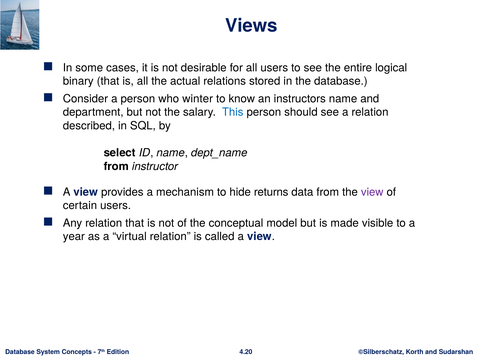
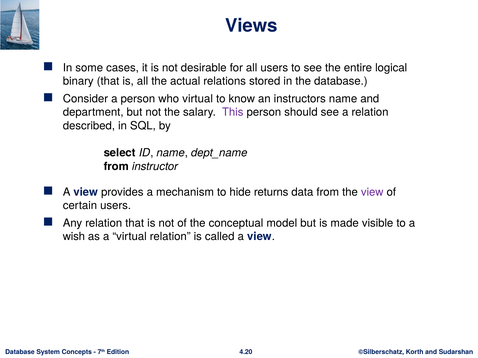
who winter: winter -> virtual
This colour: blue -> purple
year: year -> wish
